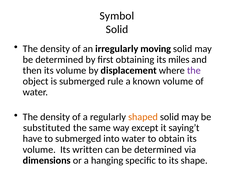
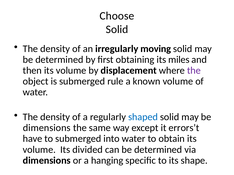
Symbol: Symbol -> Choose
shaped colour: orange -> blue
substituted at (47, 128): substituted -> dimensions
saying’t: saying’t -> errors’t
written: written -> divided
